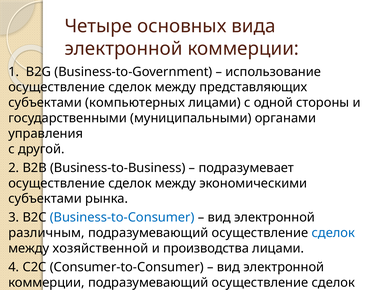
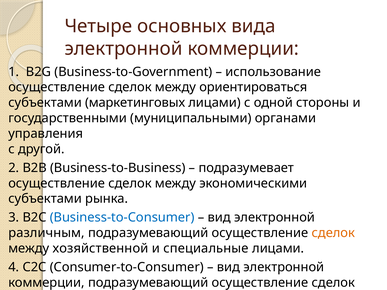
представляющих: представляющих -> ориентироваться
компьютерных: компьютерных -> маркетинговых
сделок at (333, 233) colour: blue -> orange
производства: производства -> специальные
